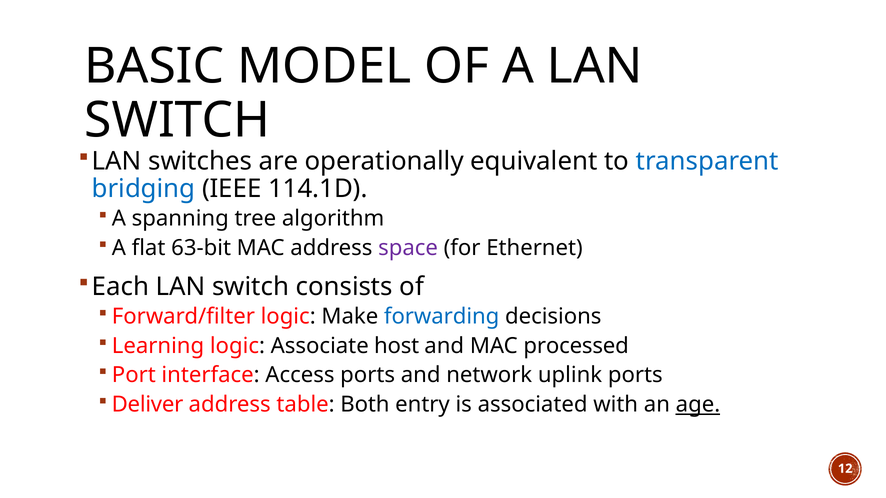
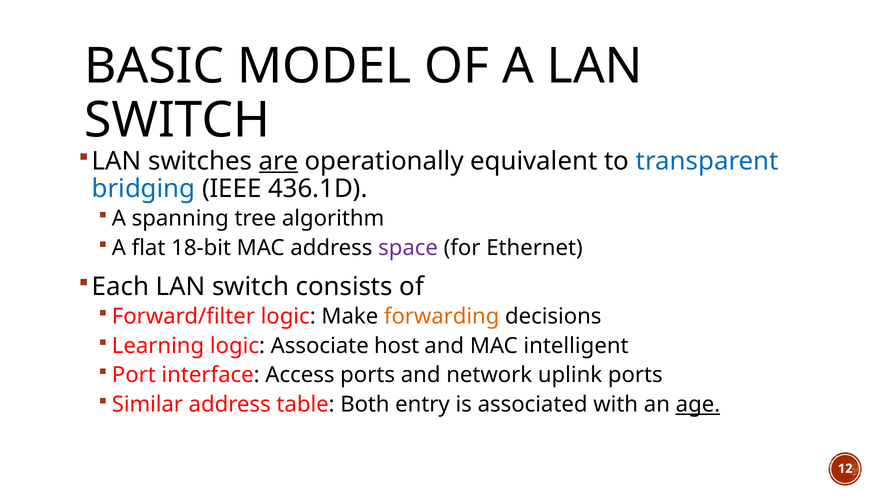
are underline: none -> present
114.1D: 114.1D -> 436.1D
63-bit: 63-bit -> 18-bit
forwarding colour: blue -> orange
processed: processed -> intelligent
Deliver: Deliver -> Similar
